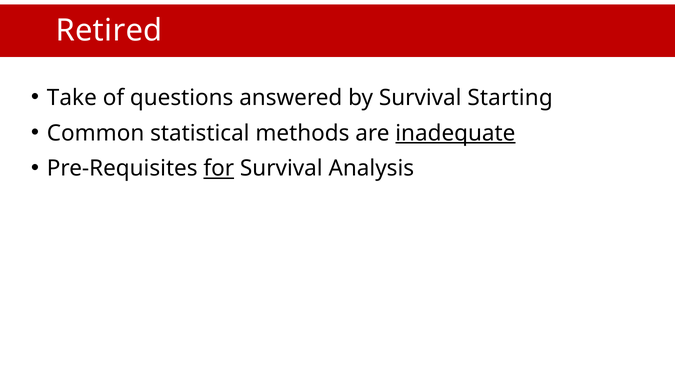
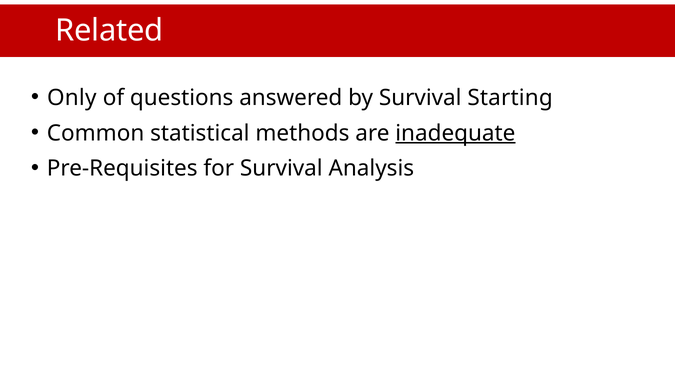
Retired: Retired -> Related
Take: Take -> Only
for underline: present -> none
